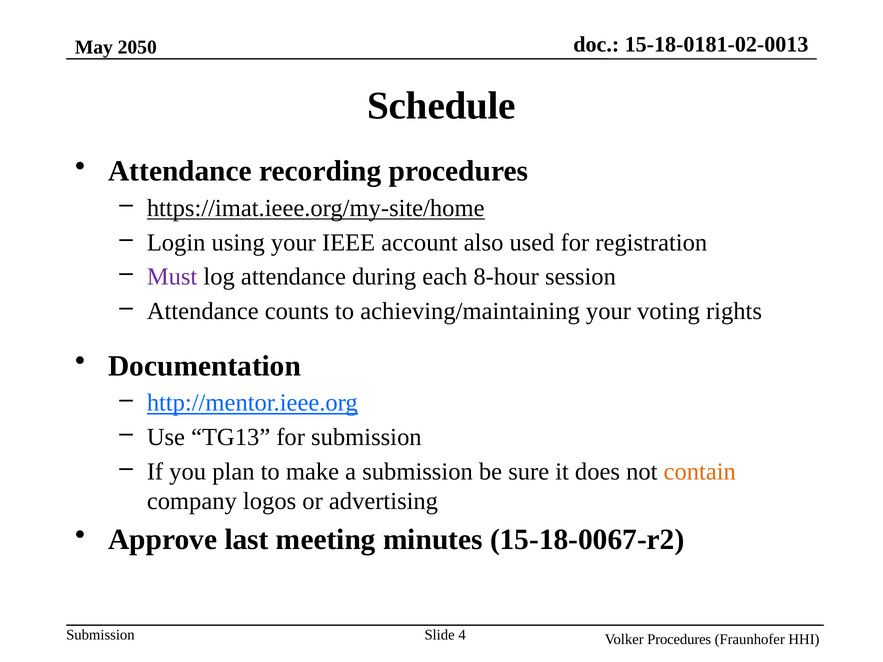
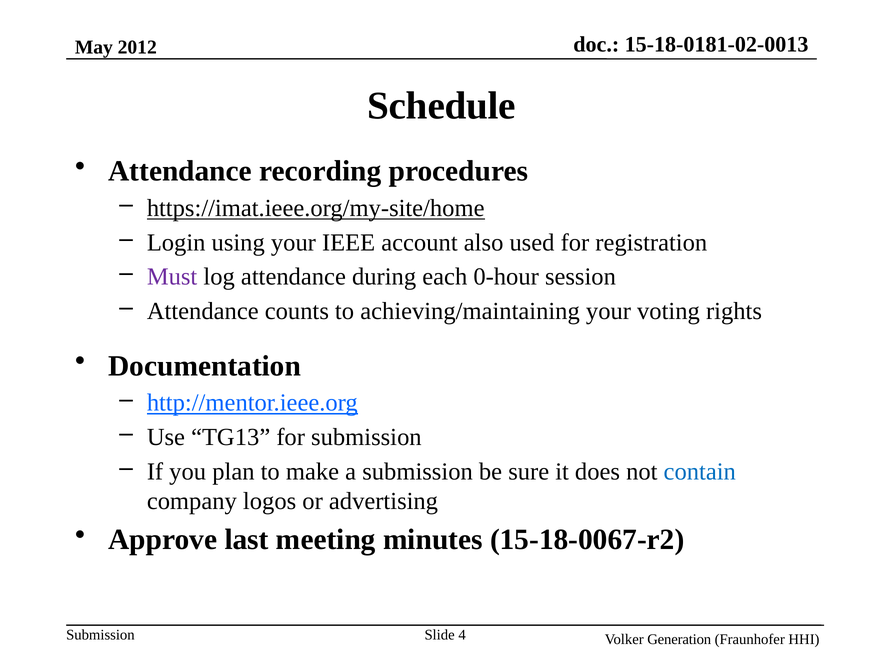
2050: 2050 -> 2012
8-hour: 8-hour -> 0-hour
contain colour: orange -> blue
Volker Procedures: Procedures -> Generation
